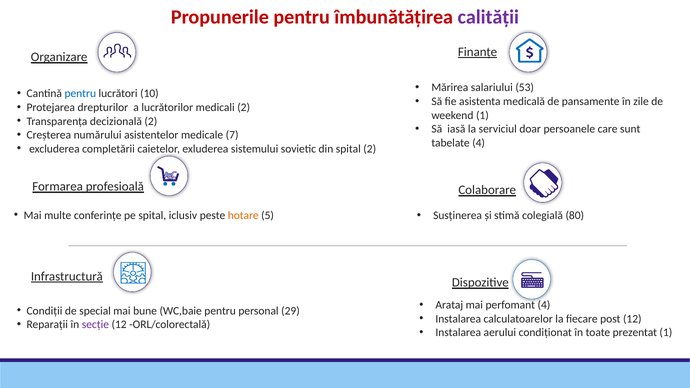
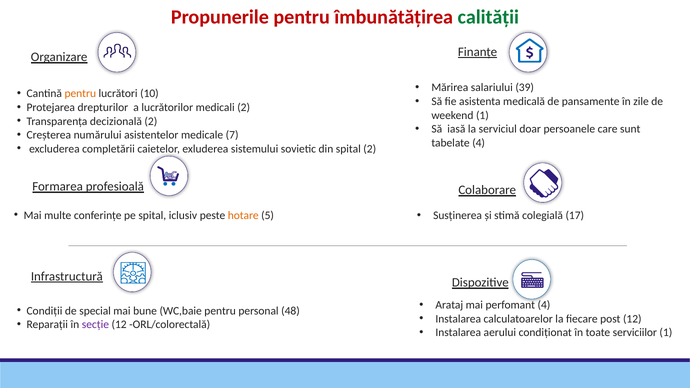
calității colour: purple -> green
53: 53 -> 39
pentru at (80, 94) colour: blue -> orange
80: 80 -> 17
29: 29 -> 48
prezentat: prezentat -> serviciilor
